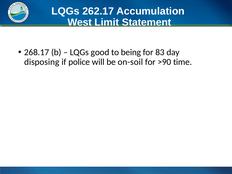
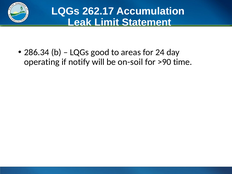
West: West -> Leak
268.17: 268.17 -> 286.34
being: being -> areas
83: 83 -> 24
disposing: disposing -> operating
police: police -> notify
